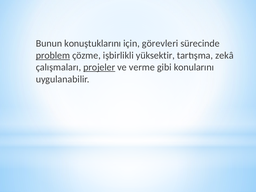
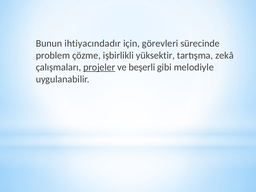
konuştuklarını: konuştuklarını -> ihtiyacındadır
problem underline: present -> none
verme: verme -> beşerli
konularını: konularını -> melodiyle
